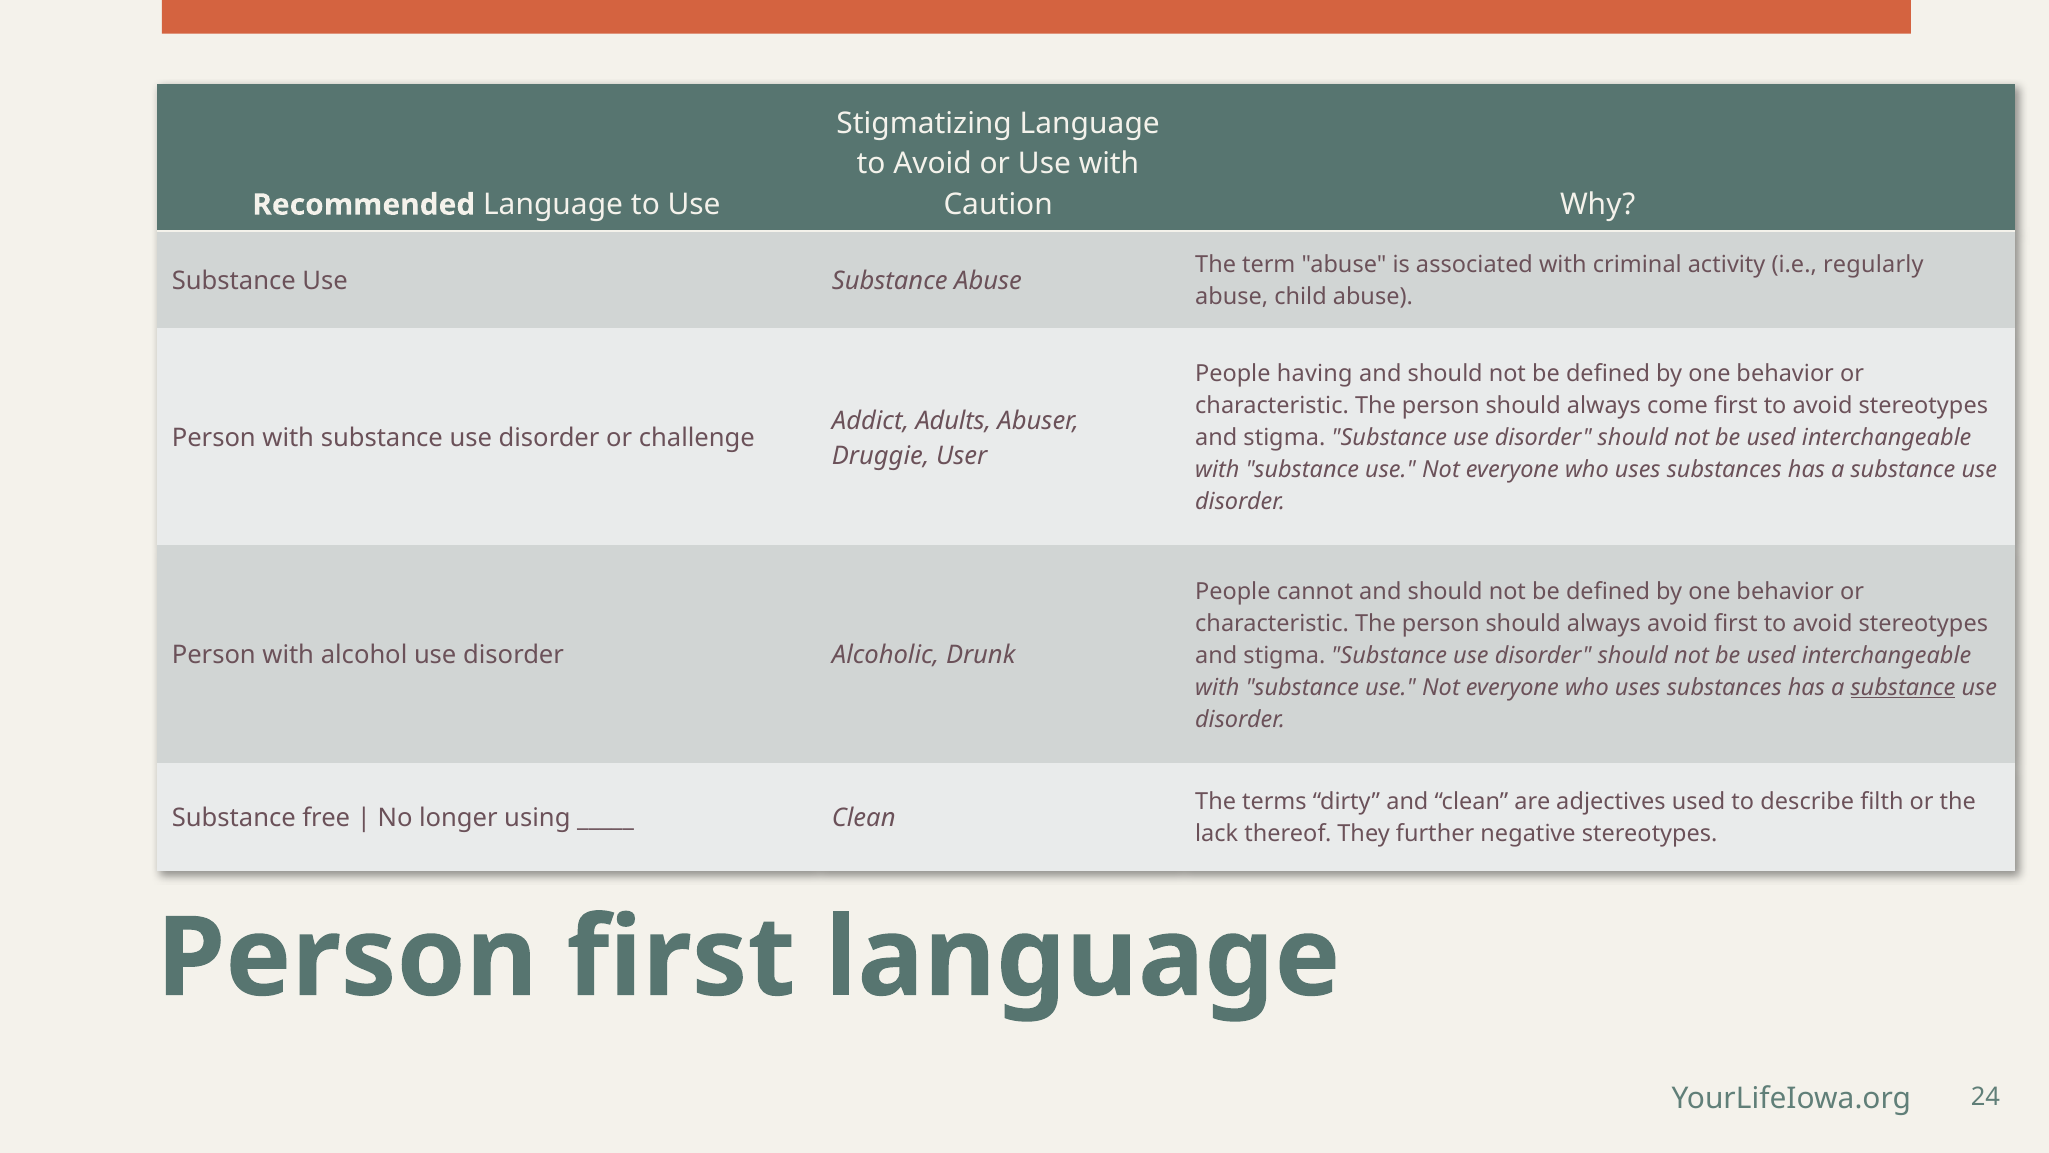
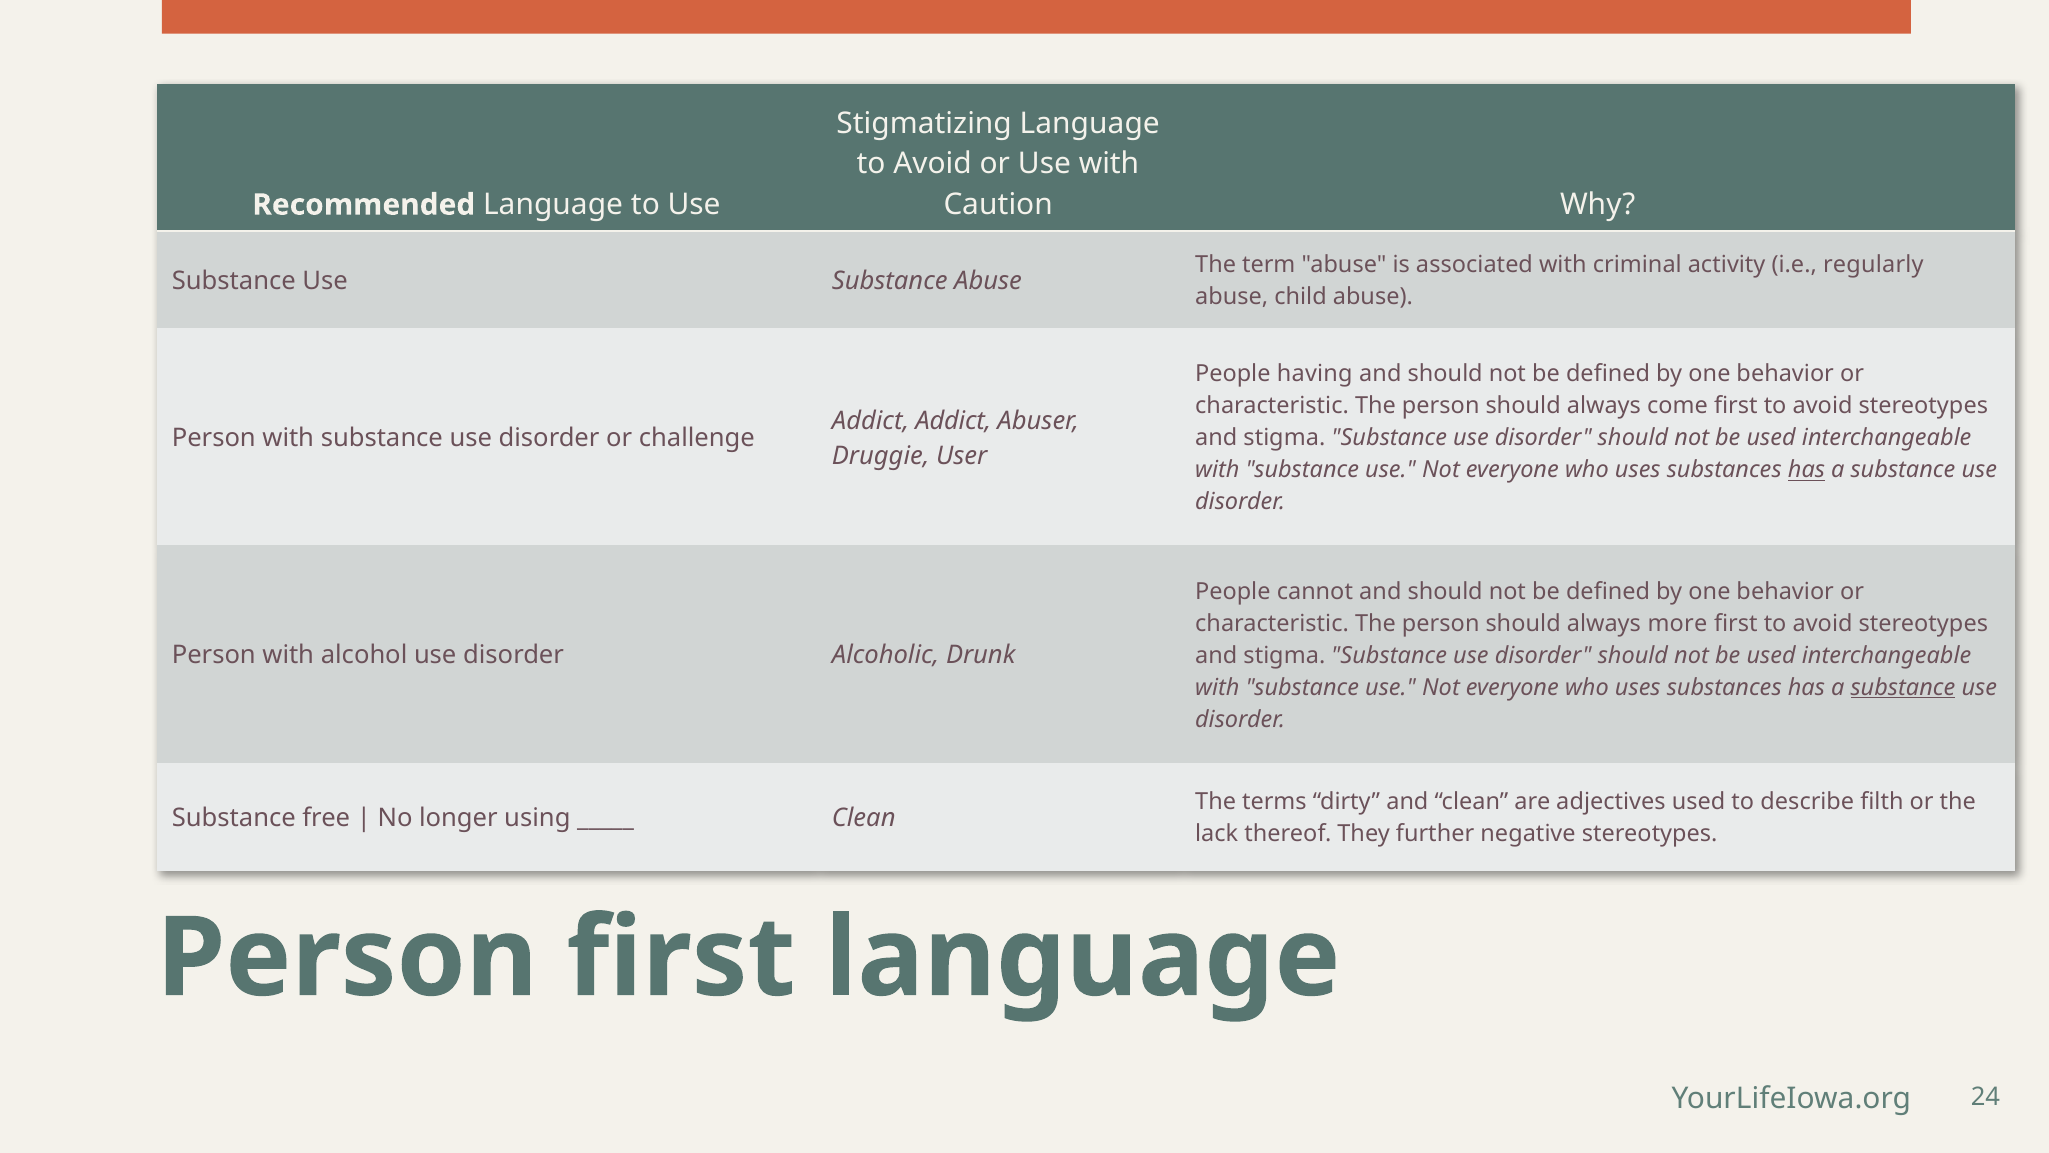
Addict Adults: Adults -> Addict
has at (1806, 470) underline: none -> present
always avoid: avoid -> more
